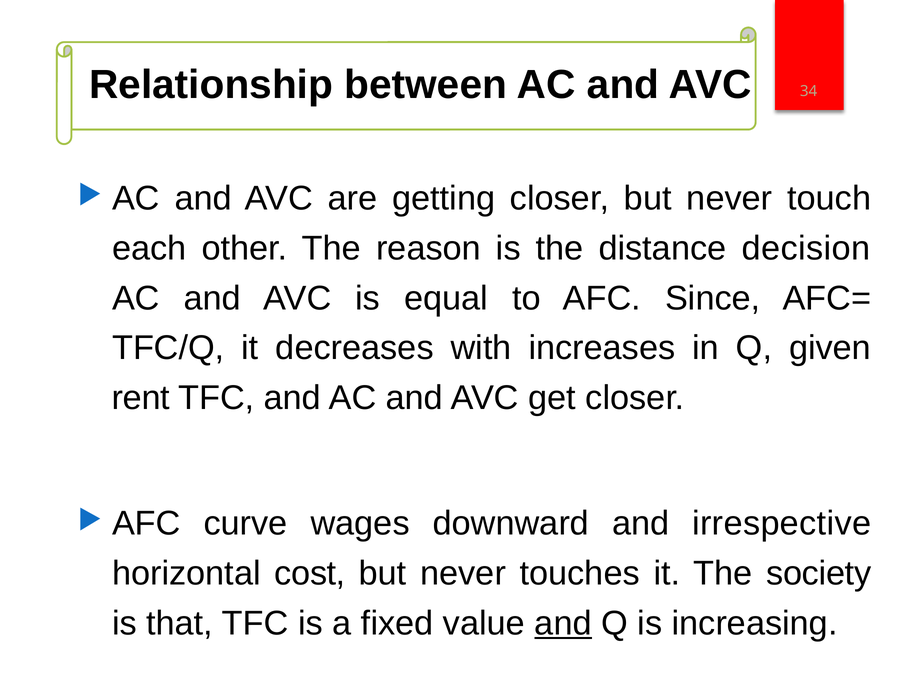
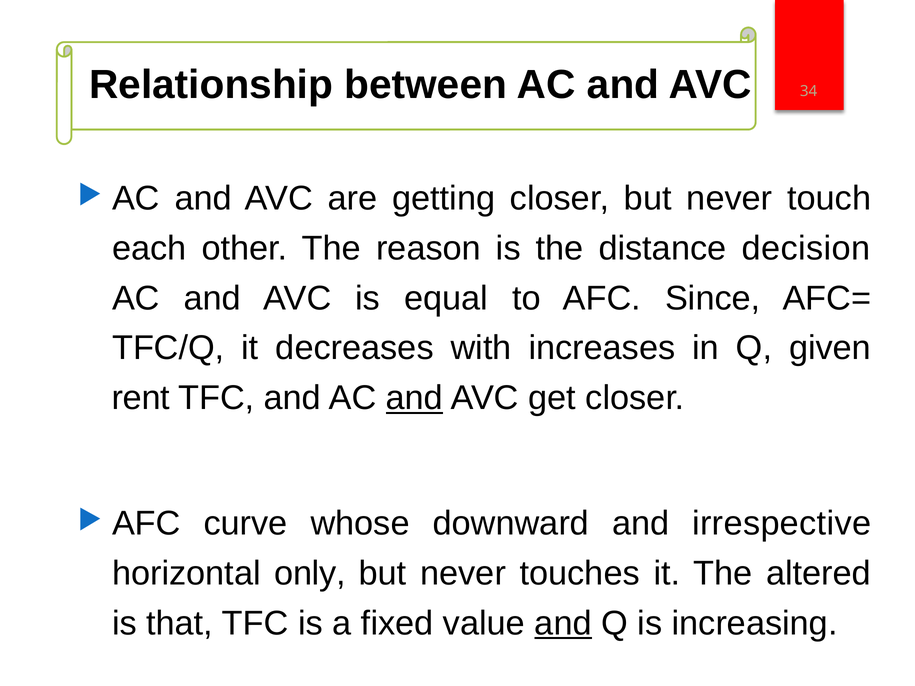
and at (414, 398) underline: none -> present
wages: wages -> whose
cost: cost -> only
society: society -> altered
